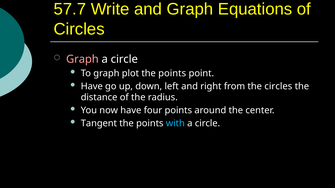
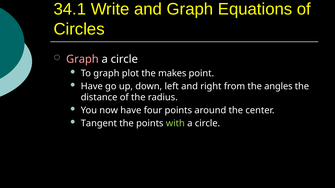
57.7: 57.7 -> 34.1
plot the points: points -> makes
the circles: circles -> angles
with colour: light blue -> light green
